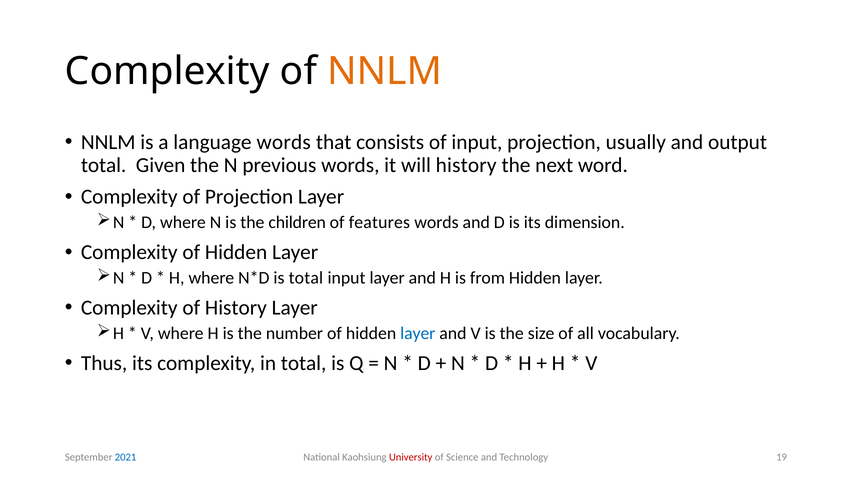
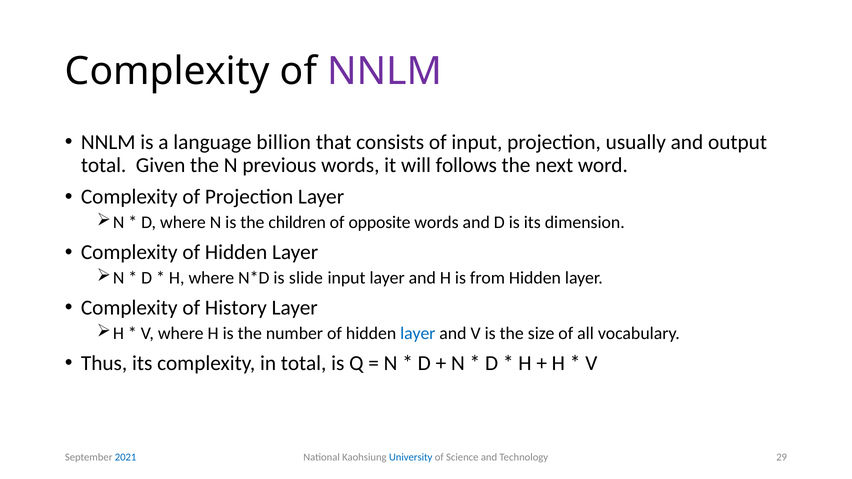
NNLM at (385, 72) colour: orange -> purple
language words: words -> billion
will history: history -> follows
features: features -> opposite
is total: total -> slide
University colour: red -> blue
19: 19 -> 29
